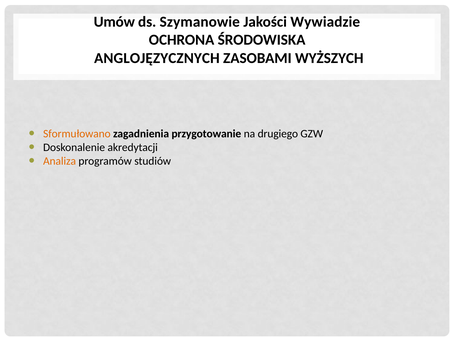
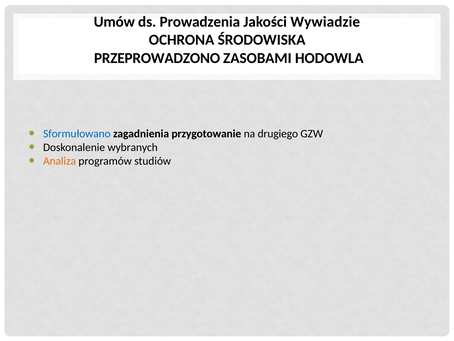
Szymanowie: Szymanowie -> Prowadzenia
ANGLOJĘZYCZNYCH: ANGLOJĘZYCZNYCH -> PRZEPROWADZONO
WYŻSZYCH: WYŻSZYCH -> HODOWLA
Sformułowano colour: orange -> blue
akredytacji: akredytacji -> wybranych
